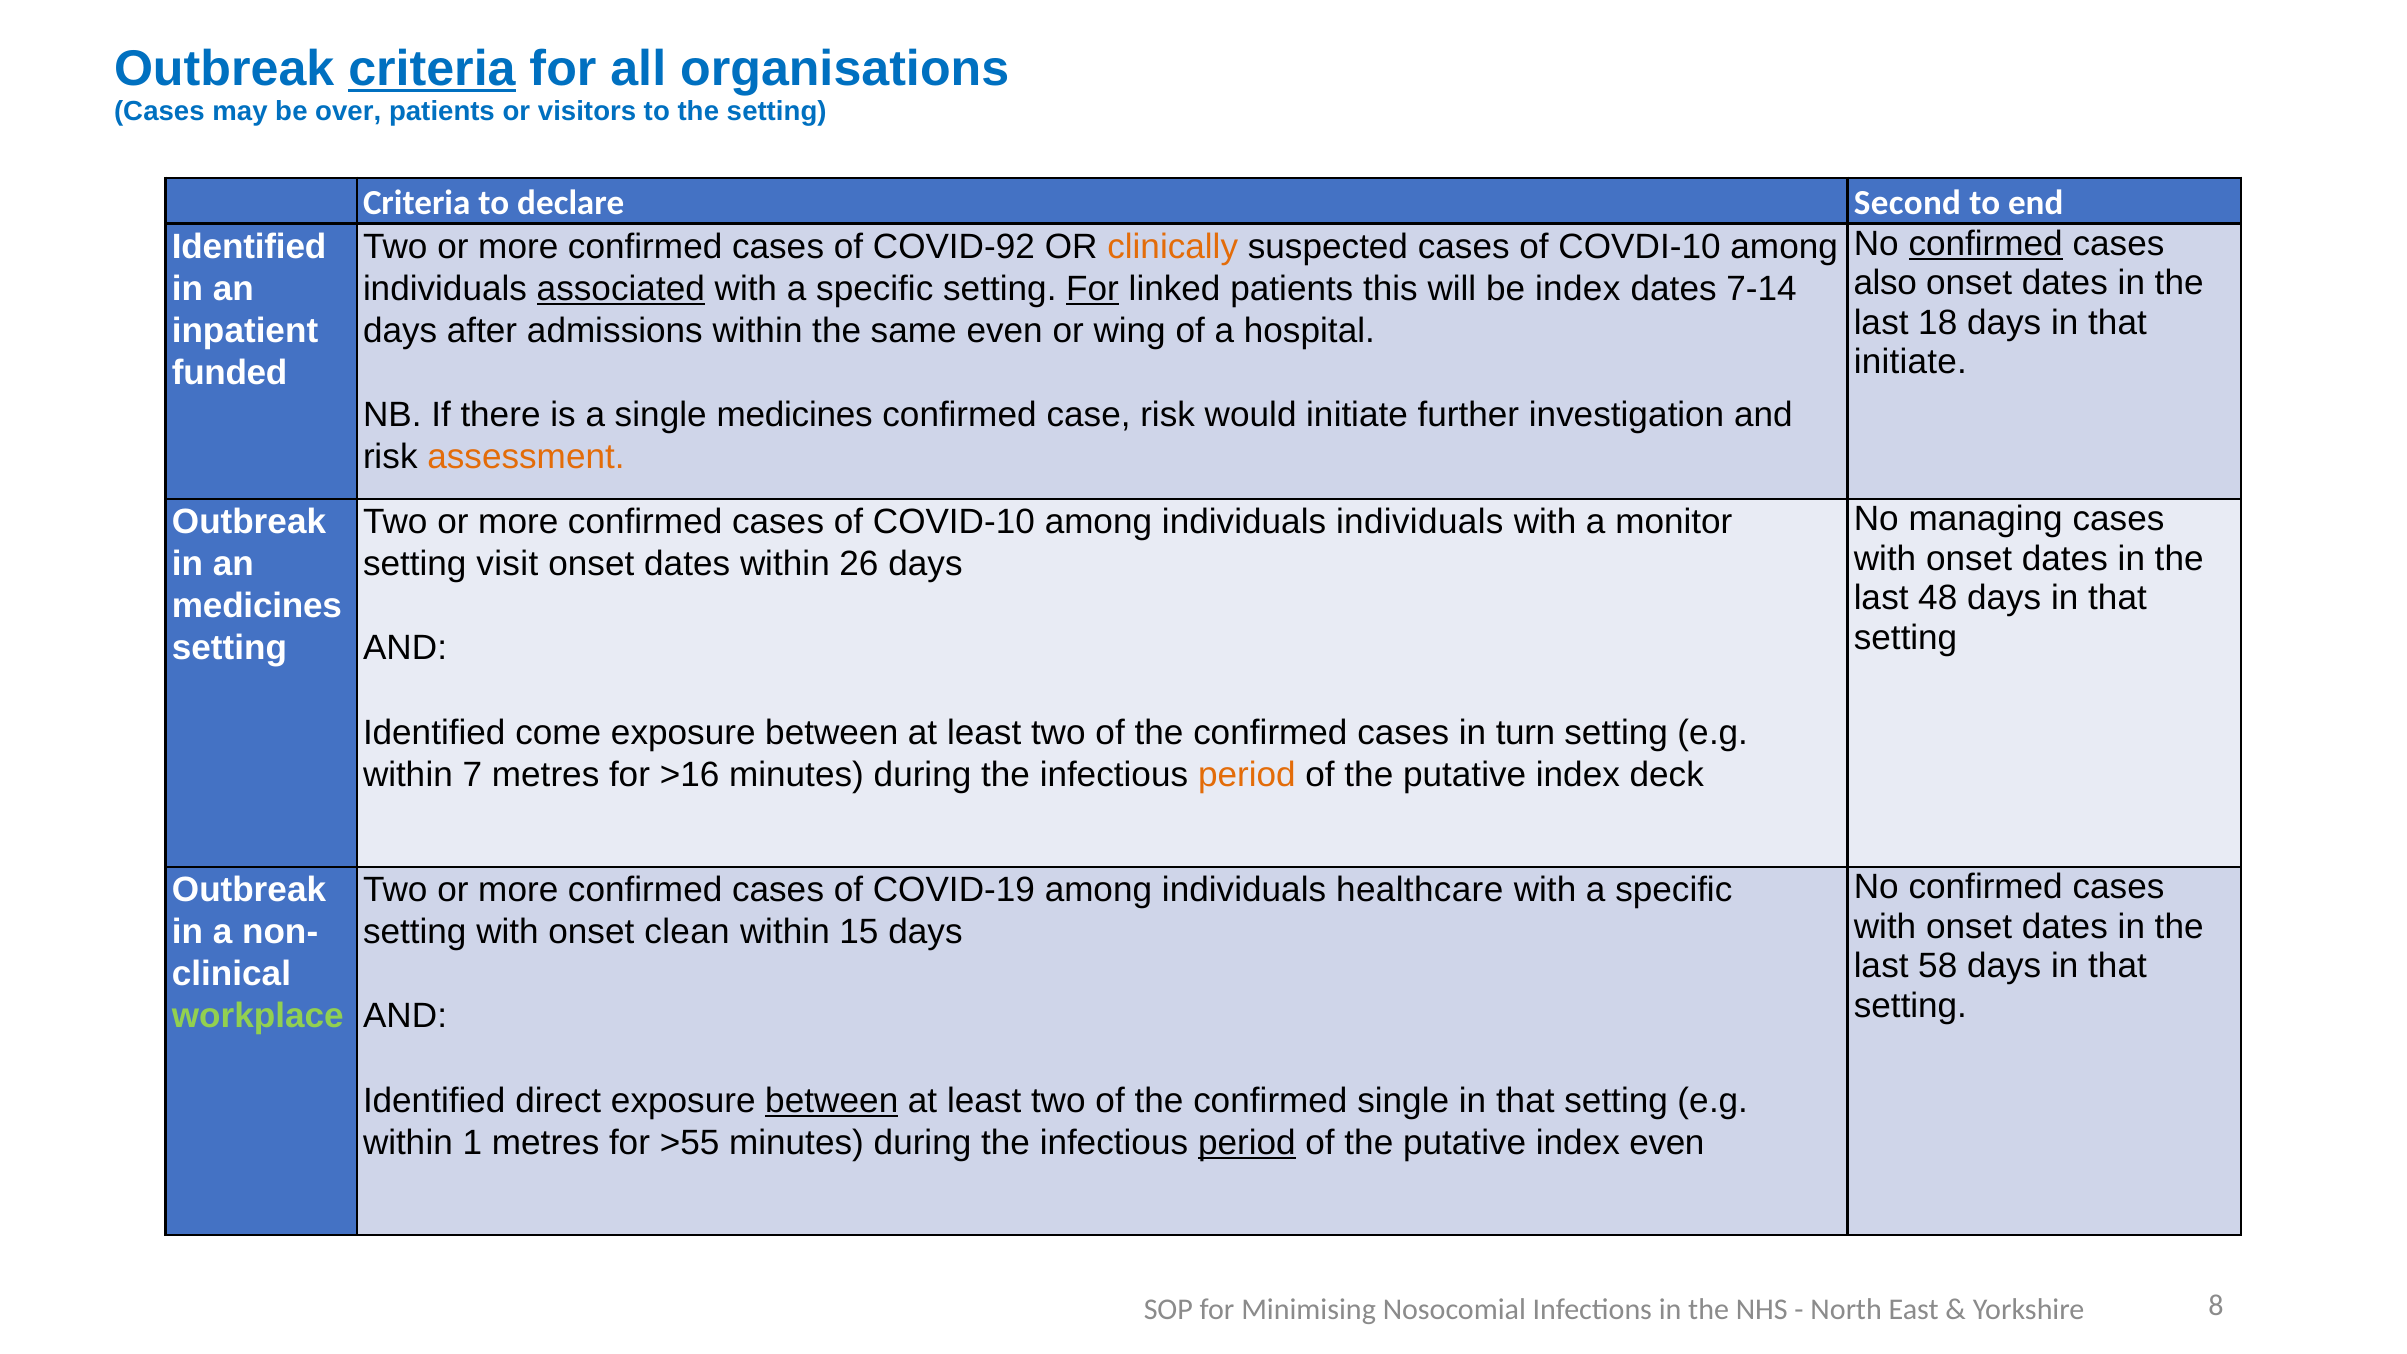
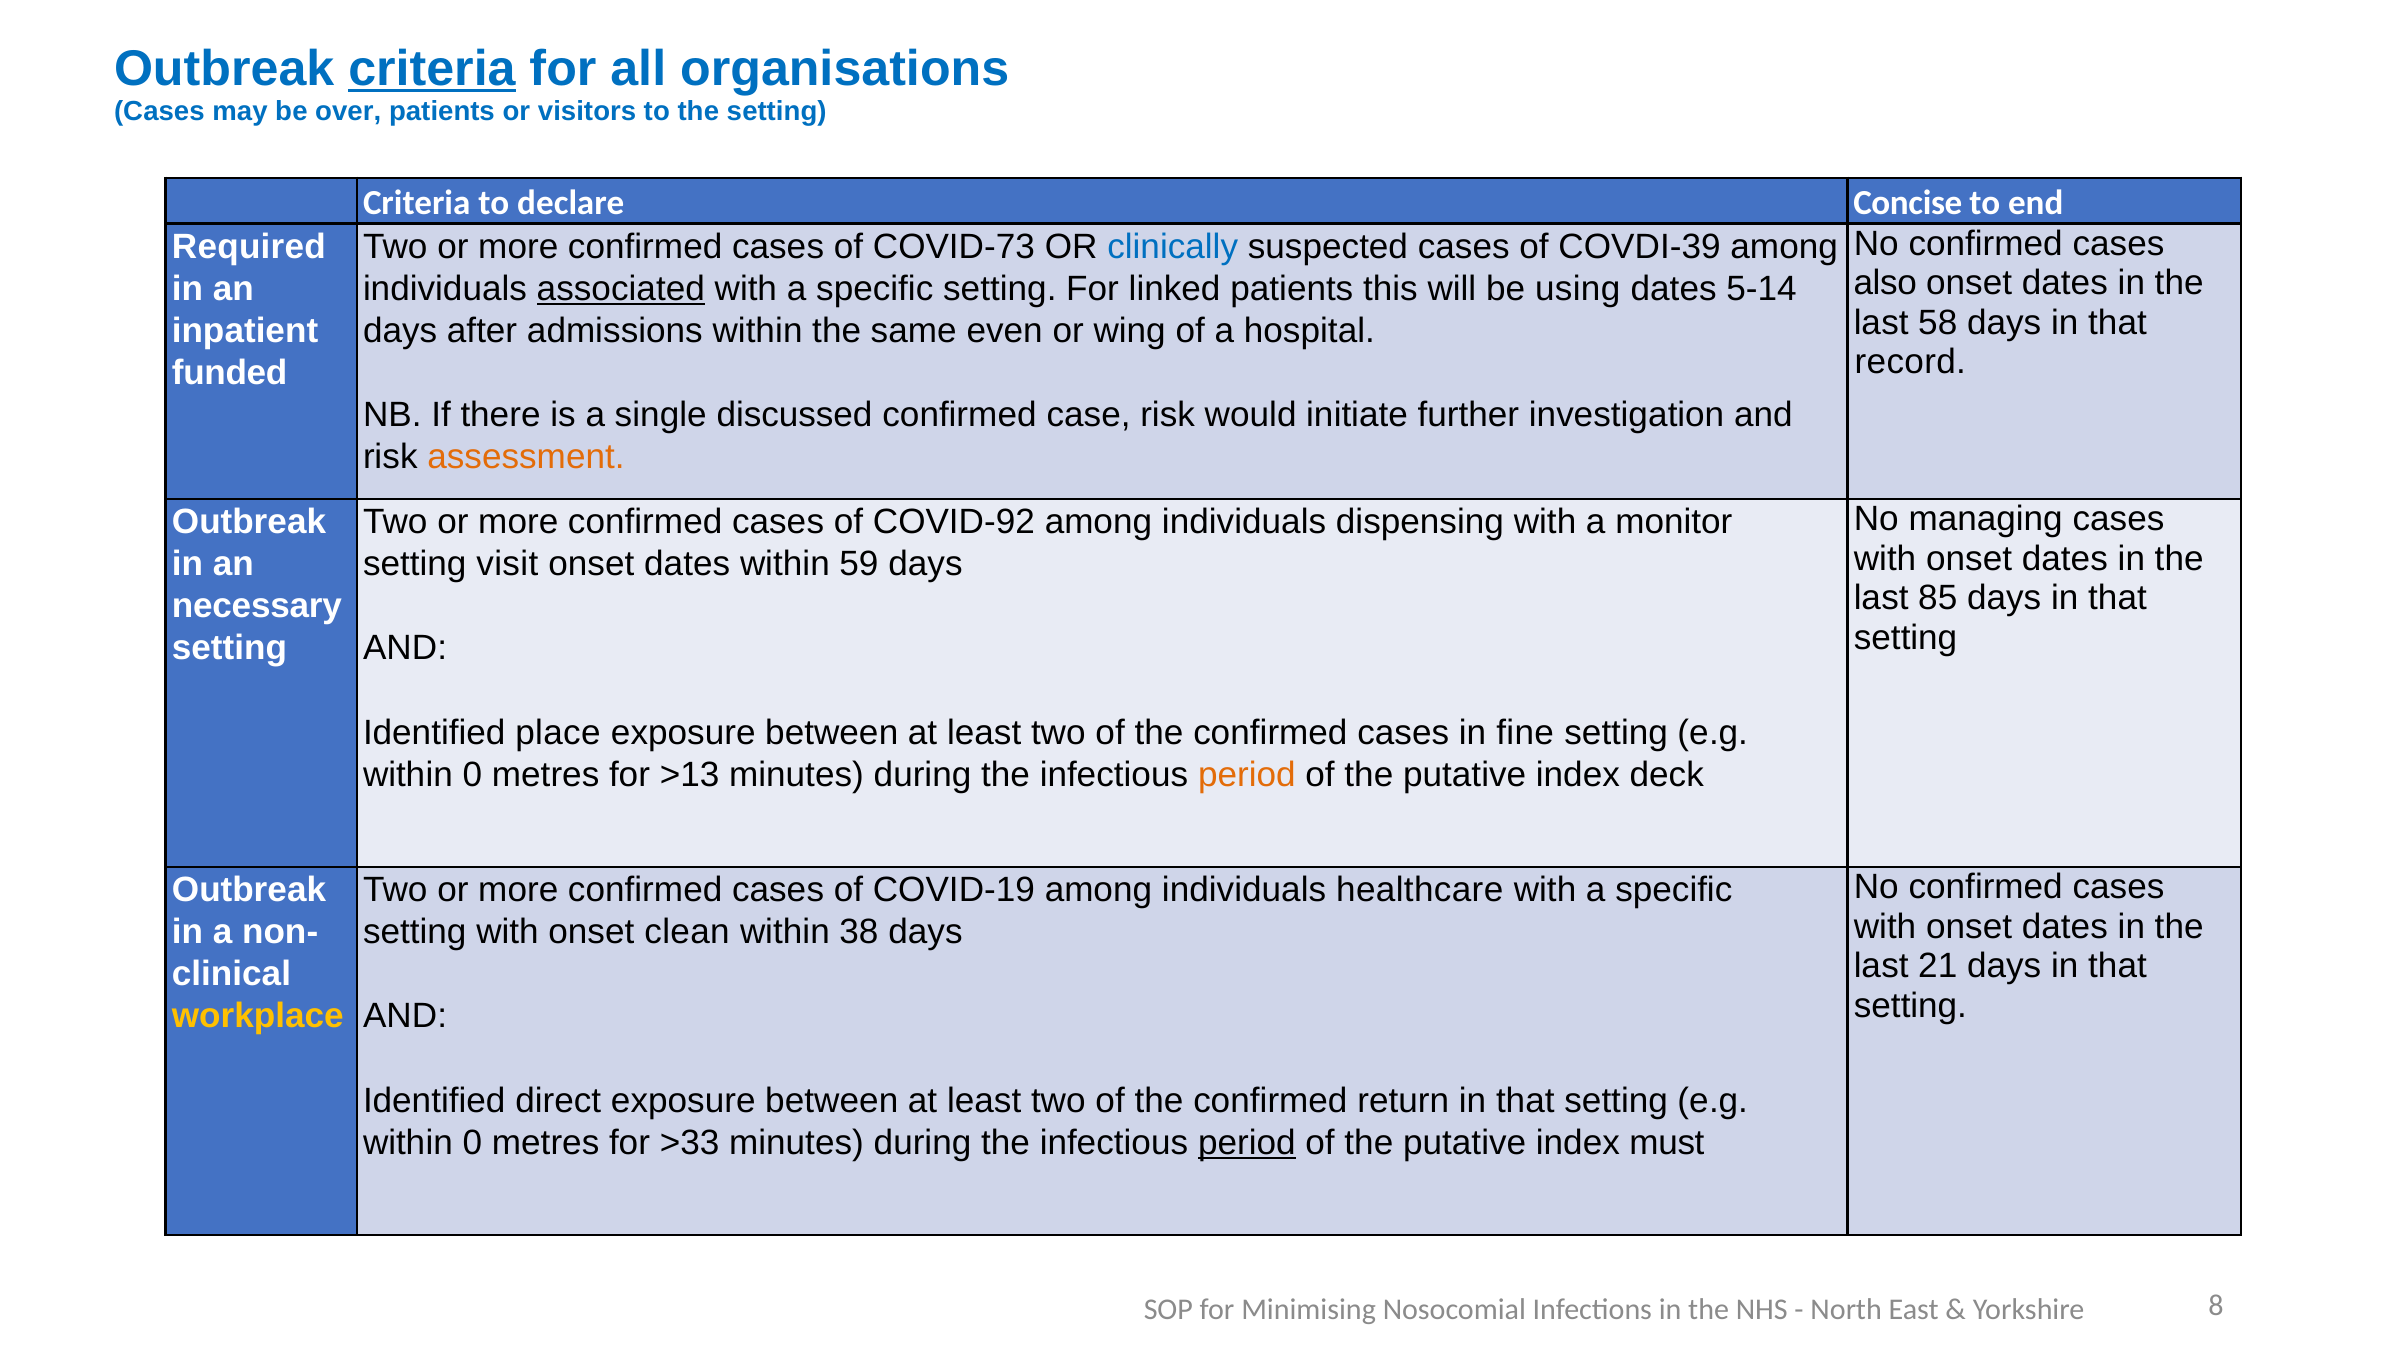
Second: Second -> Concise
confirmed at (1986, 244) underline: present -> none
Identified at (249, 247): Identified -> Required
COVID-92: COVID-92 -> COVID-73
clinically colour: orange -> blue
COVDI-10: COVDI-10 -> COVDI-39
For at (1093, 289) underline: present -> none
be index: index -> using
7-14: 7-14 -> 5-14
18: 18 -> 58
initiate at (1910, 362): initiate -> record
single medicines: medicines -> discussed
COVID-10: COVID-10 -> COVID-92
individuals individuals: individuals -> dispensing
26: 26 -> 59
48: 48 -> 85
medicines at (257, 606): medicines -> necessary
come: come -> place
turn: turn -> fine
7 at (472, 775): 7 -> 0
>16: >16 -> >13
15: 15 -> 38
58: 58 -> 21
workplace colour: light green -> yellow
between at (832, 1100) underline: present -> none
confirmed single: single -> return
1 at (472, 1143): 1 -> 0
>55: >55 -> >33
index even: even -> must
